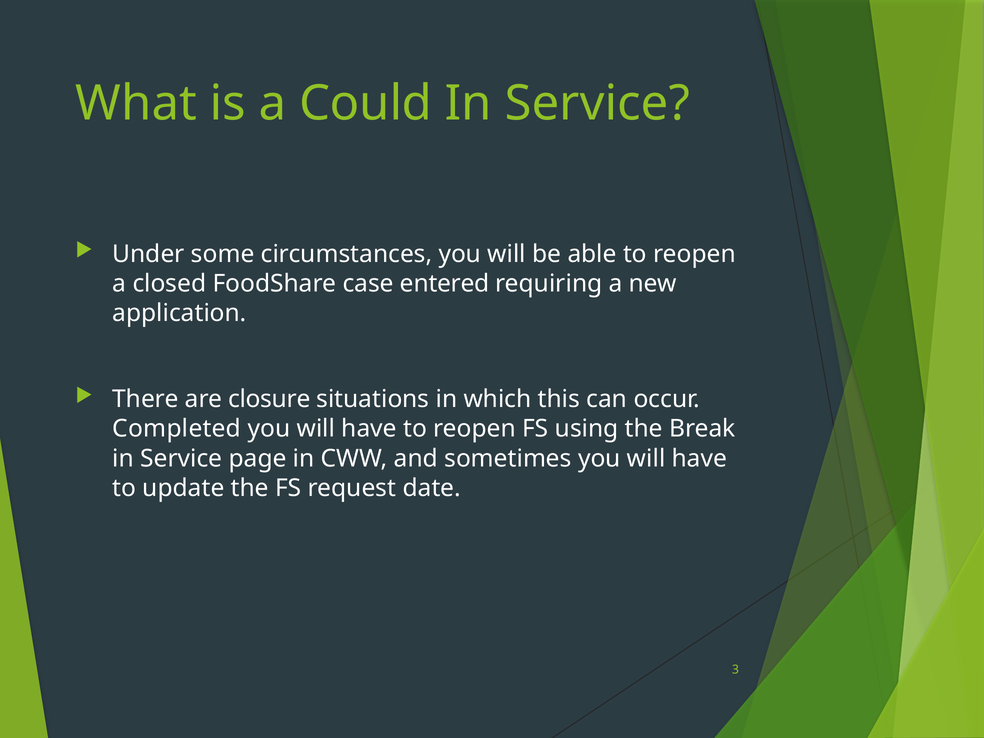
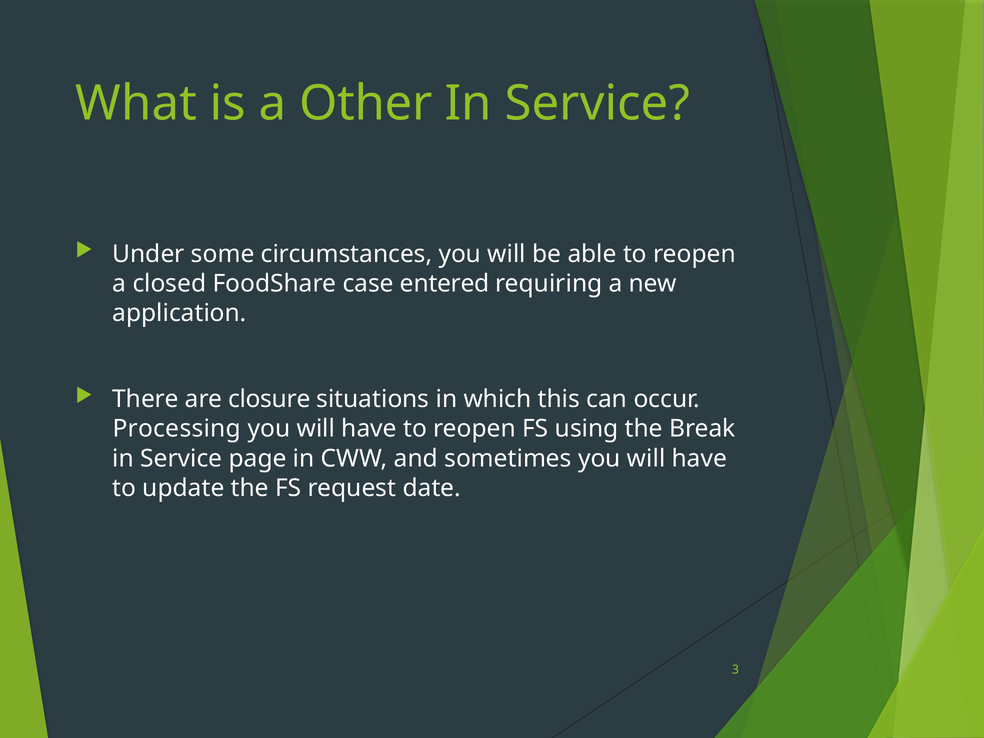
Could: Could -> Other
Completed: Completed -> Processing
